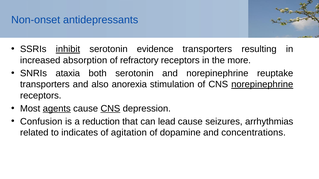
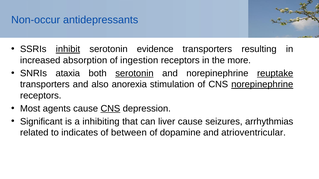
Non-onset: Non-onset -> Non-occur
refractory: refractory -> ingestion
serotonin at (134, 73) underline: none -> present
reuptake underline: none -> present
agents underline: present -> none
Confusion: Confusion -> Significant
reduction: reduction -> inhibiting
lead: lead -> liver
agitation: agitation -> between
concentrations: concentrations -> atrioventricular
